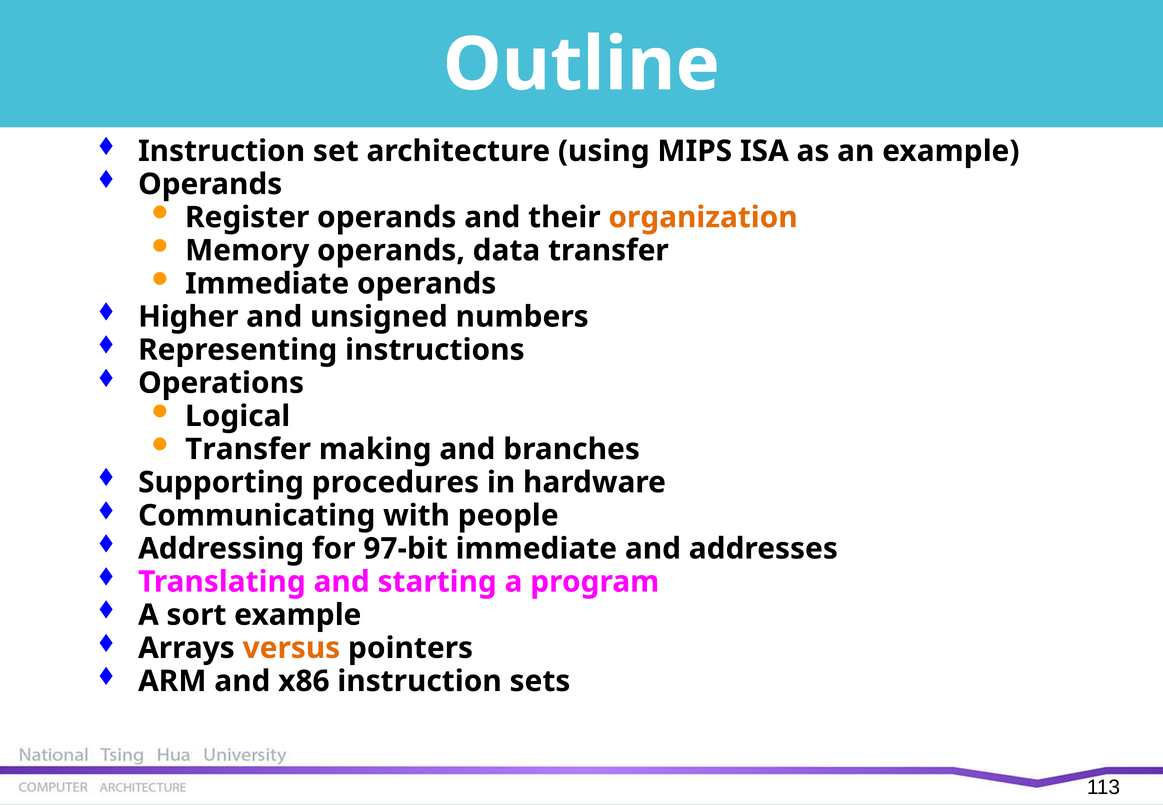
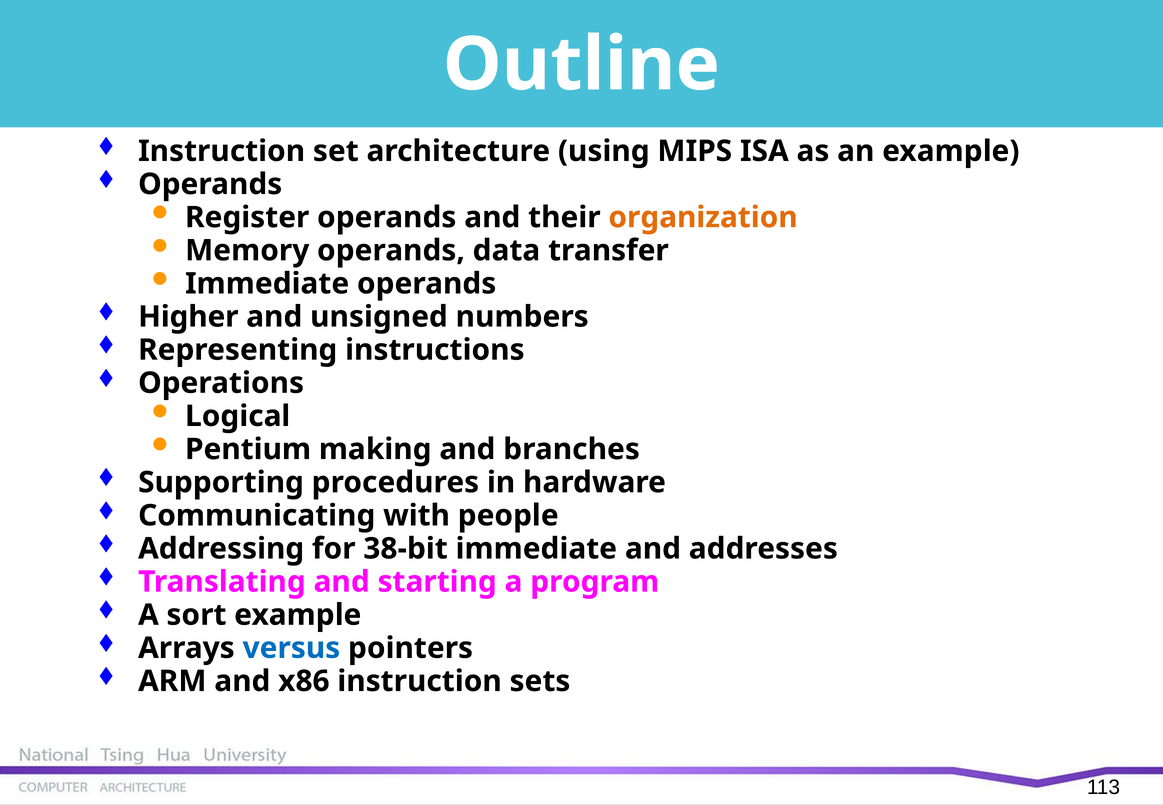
Transfer at (248, 449): Transfer -> Pentium
97-bit: 97-bit -> 38-bit
versus colour: orange -> blue
